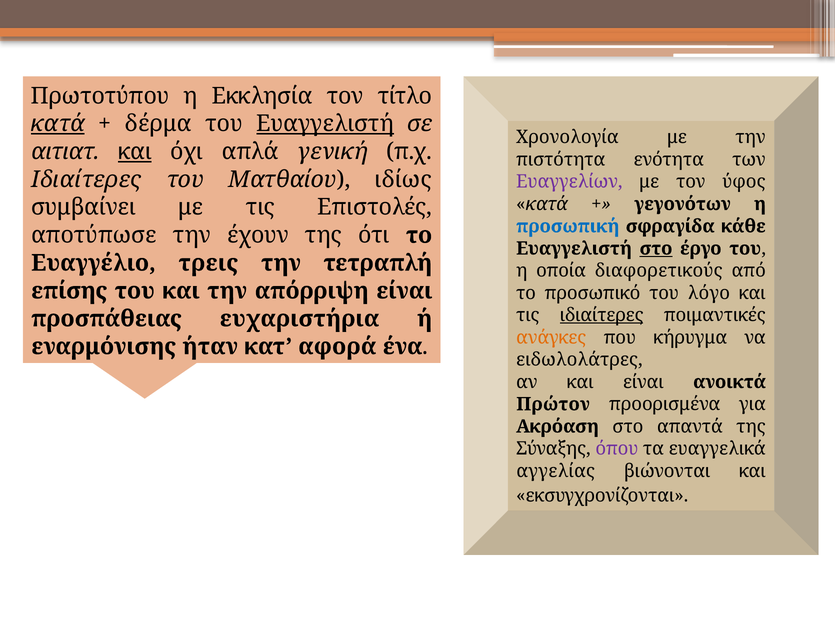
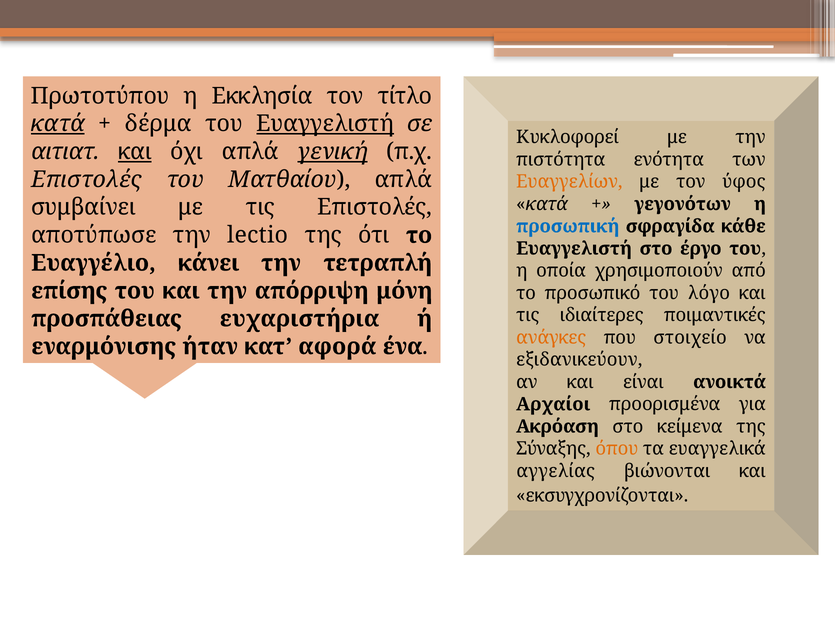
Χρονολογία: Χρονολογία -> Κυκλοφορεί
γενική underline: none -> present
Ιδιαίτερες at (87, 180): Ιδιαίτερες -> Επιστολές
Ματθαίου ιδίως: ιδίως -> απλά
Ευαγγελίων colour: purple -> orange
έχουν: έχουν -> lectio
στο at (656, 249) underline: present -> none
τρεις: τρεις -> κάνει
διαφορετικούς: διαφορετικούς -> χρησιμοποιούν
απόρριψη είναι: είναι -> μόνη
ιδιαίτερες at (602, 315) underline: present -> none
κήρυγμα: κήρυγμα -> στοιχείο
ειδωλολάτρες: ειδωλολάτρες -> εξιδανικεύουν
Πρώτον: Πρώτον -> Αρχαίοι
απαντά: απαντά -> κείμενα
όπου colour: purple -> orange
